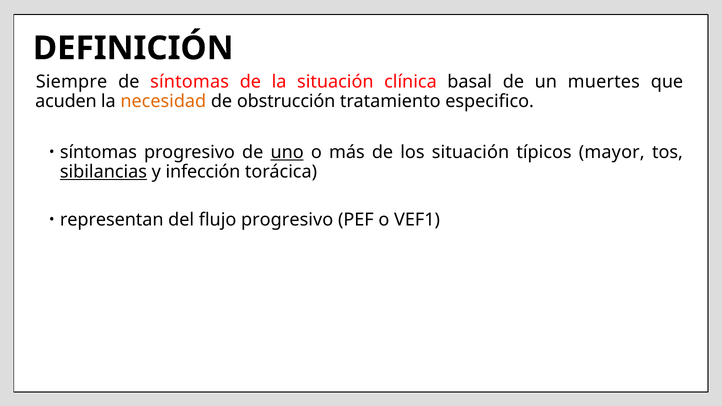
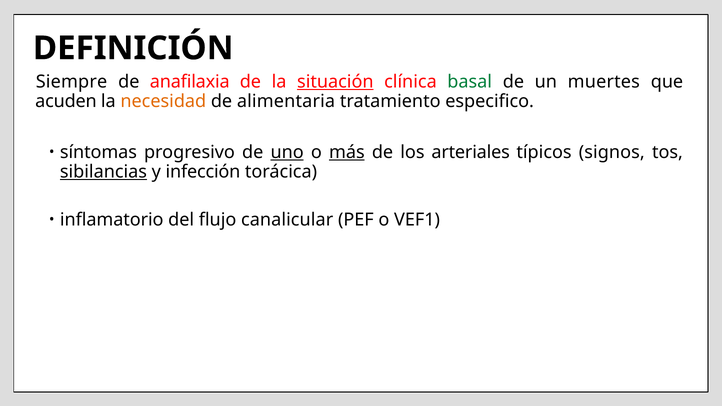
de síntomas: síntomas -> anafilaxia
situación at (335, 82) underline: none -> present
basal colour: black -> green
obstrucción: obstrucción -> alimentaria
más underline: none -> present
los situación: situación -> arteriales
mayor: mayor -> signos
representan: representan -> inflamatorio
flujo progresivo: progresivo -> canalicular
